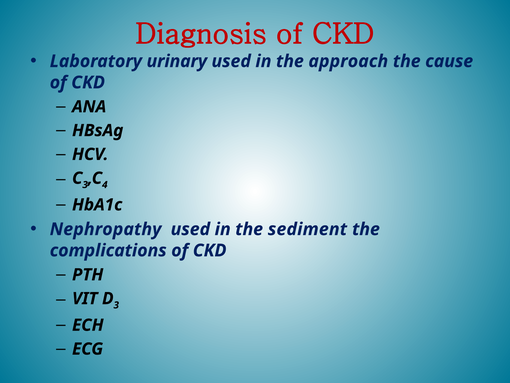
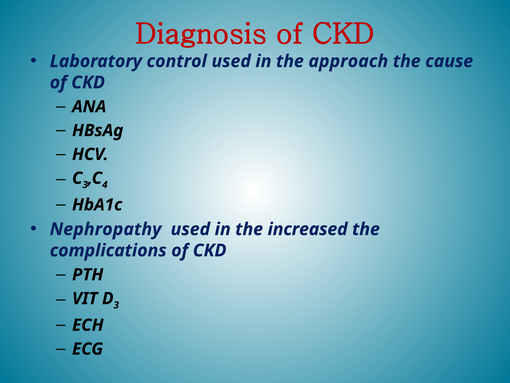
urinary: urinary -> control
sediment: sediment -> increased
